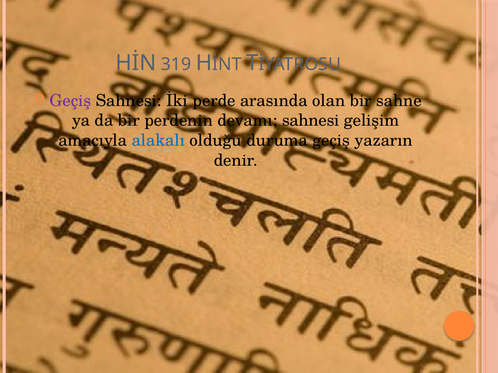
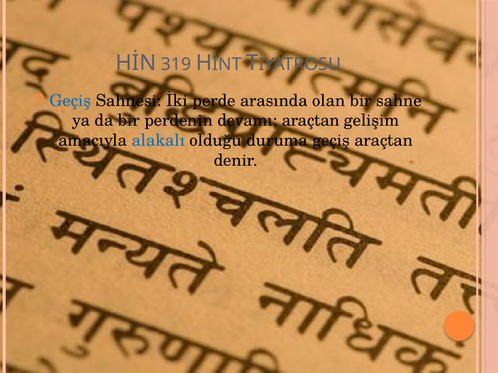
Geçiş at (70, 101) colour: purple -> blue
devamı sahnesi: sahnesi -> araçtan
geçiş yazarın: yazarın -> araçtan
